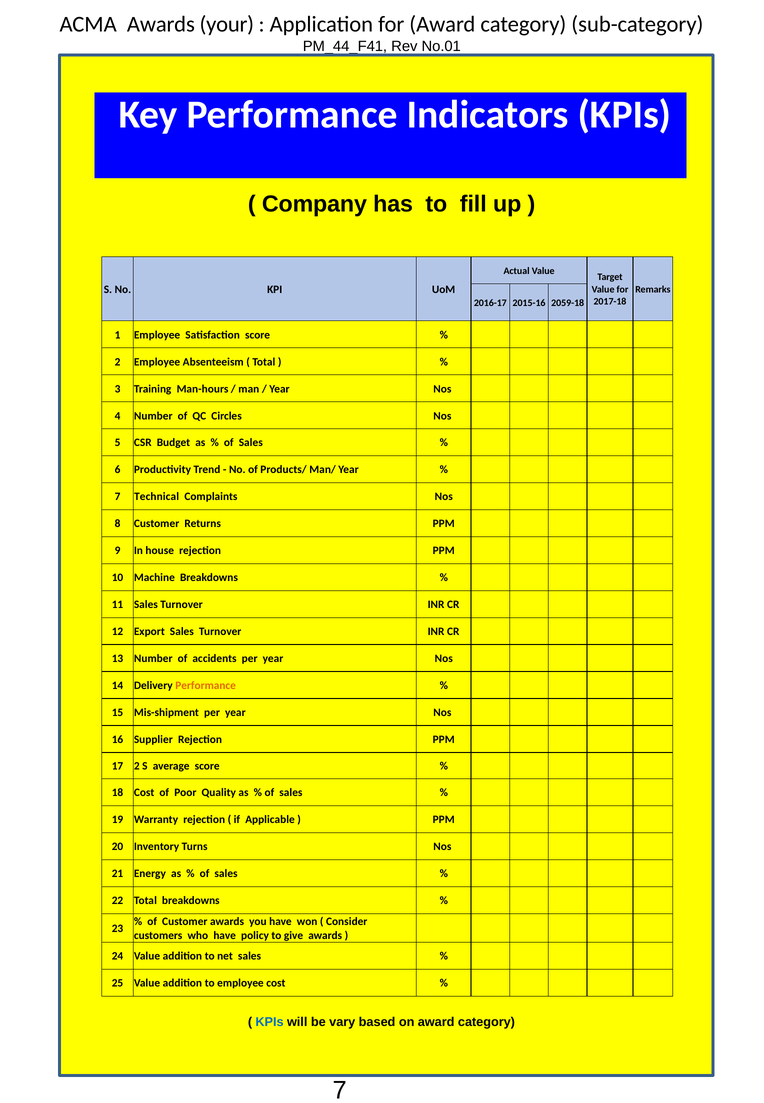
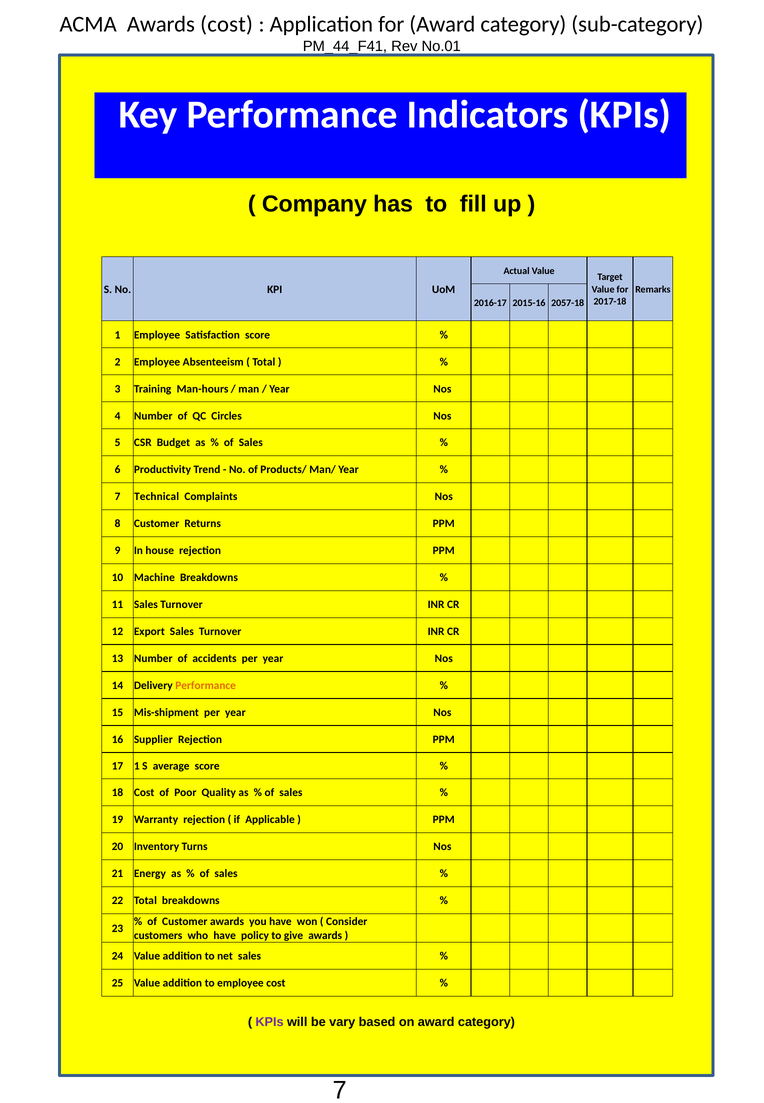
Awards your: your -> cost
2059-18: 2059-18 -> 2057-18
17 2: 2 -> 1
KPIs at (270, 1022) colour: blue -> purple
